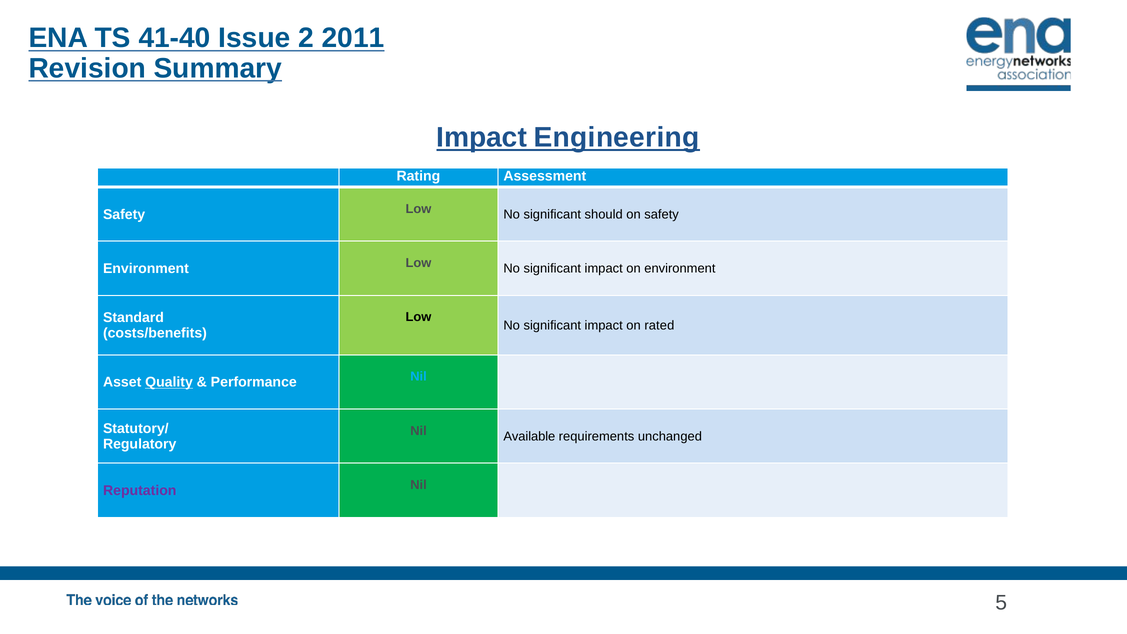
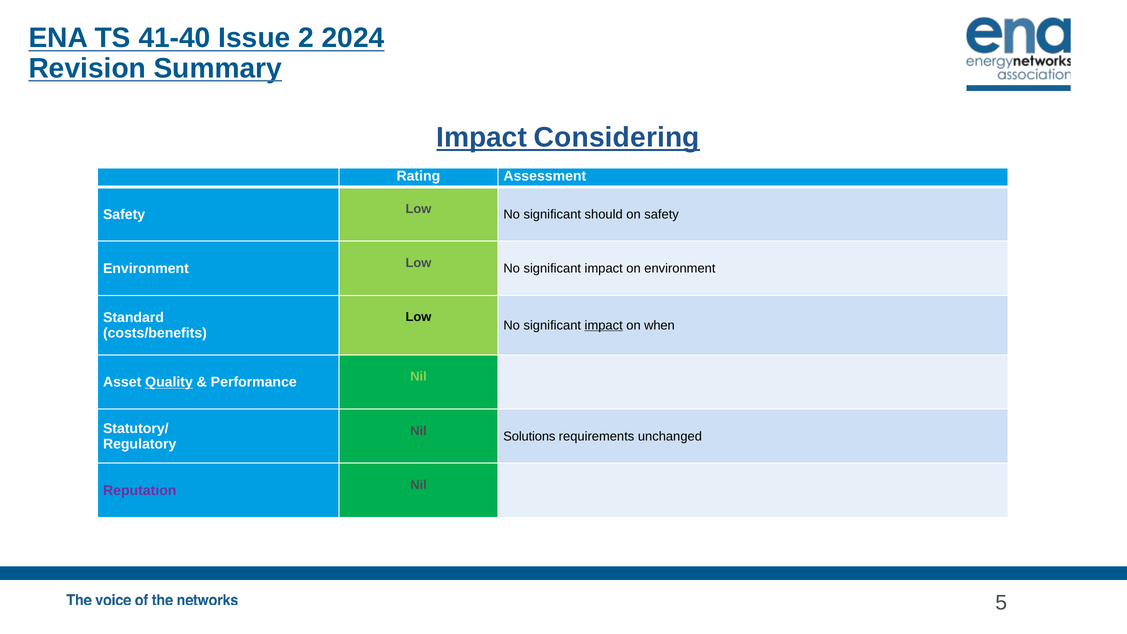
2011: 2011 -> 2024
Engineering: Engineering -> Considering
impact at (604, 325) underline: none -> present
rated: rated -> when
Nil at (419, 377) colour: light blue -> light green
Available: Available -> Solutions
